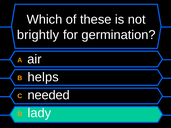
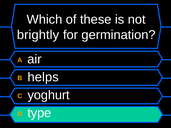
needed: needed -> yoghurt
lady: lady -> type
